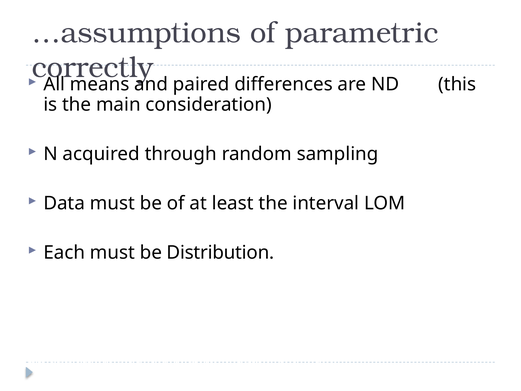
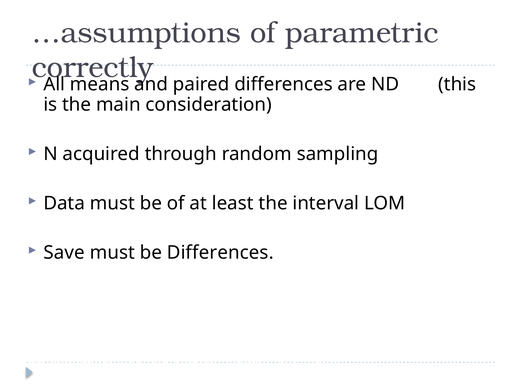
Each: Each -> Save
be Distribution: Distribution -> Differences
